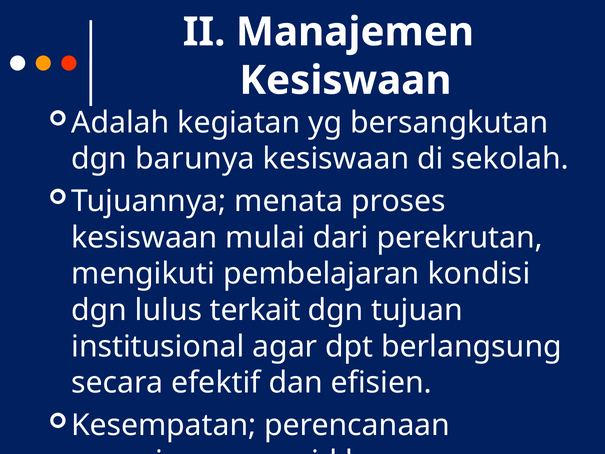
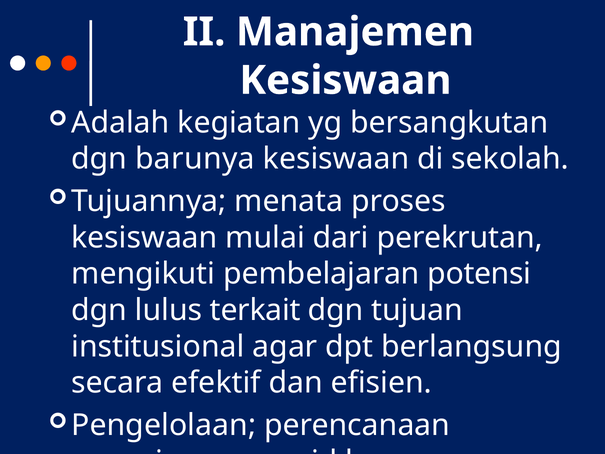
kondisi: kondisi -> potensi
Kesempatan: Kesempatan -> Pengelolaan
